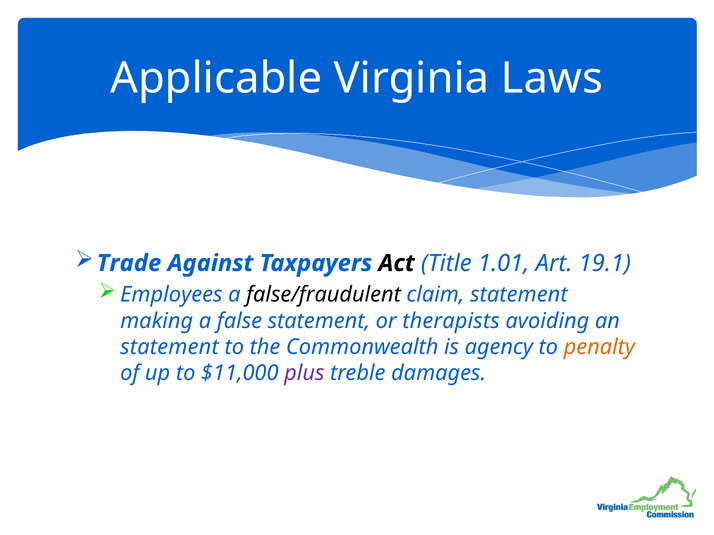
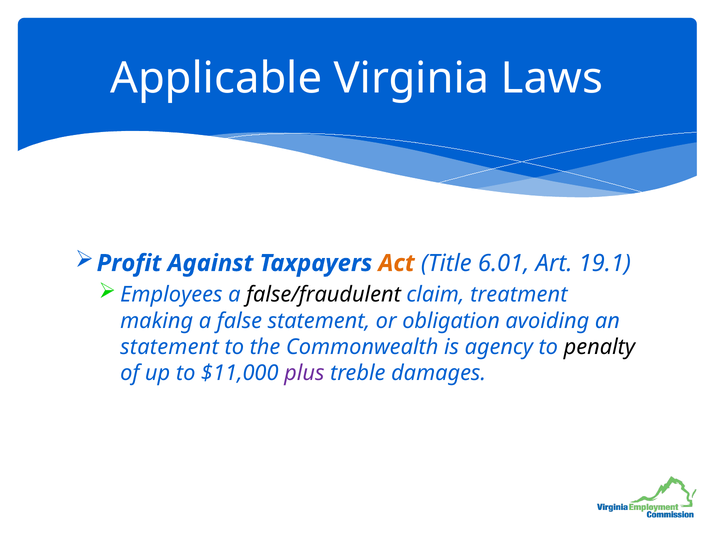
Trade: Trade -> Profit
Act colour: black -> orange
1.01: 1.01 -> 6.01
claim statement: statement -> treatment
therapists: therapists -> obligation
penalty colour: orange -> black
